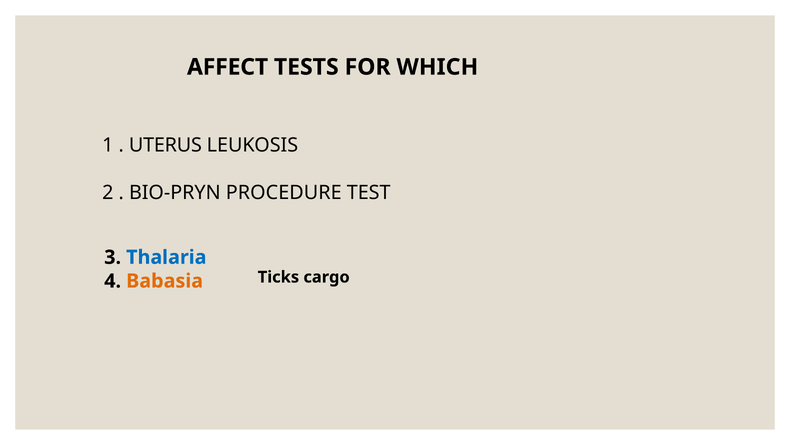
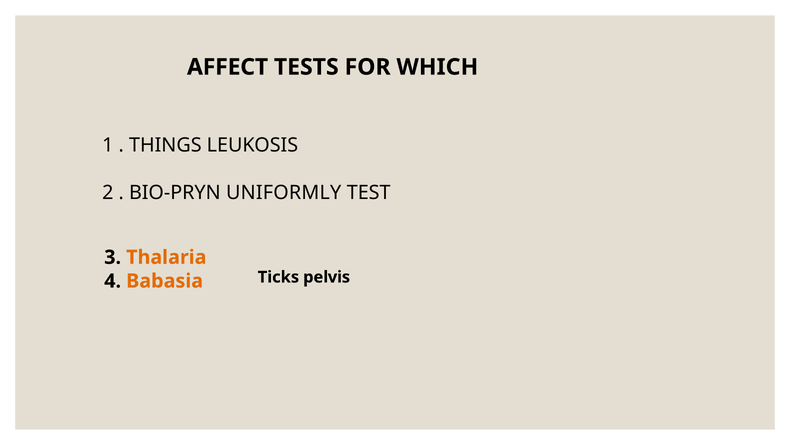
UTERUS: UTERUS -> THINGS
PROCEDURE: PROCEDURE -> UNIFORMLY
Thalaria colour: blue -> orange
cargo: cargo -> pelvis
